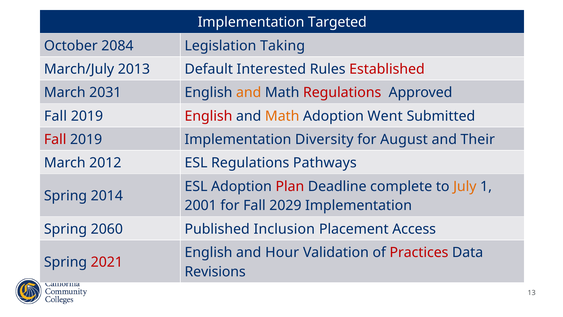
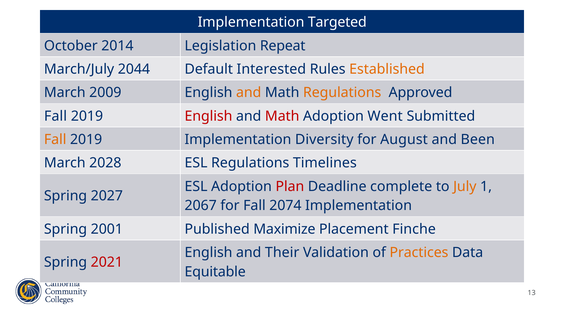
2084: 2084 -> 2014
Taking: Taking -> Repeat
2013: 2013 -> 2044
Established colour: red -> orange
2031: 2031 -> 2009
Regulations at (342, 93) colour: red -> orange
Math at (282, 116) colour: orange -> red
Fall at (55, 139) colour: red -> orange
Their: Their -> Been
2012: 2012 -> 2028
Pathways: Pathways -> Timelines
2014: 2014 -> 2027
2001: 2001 -> 2067
2029: 2029 -> 2074
2060: 2060 -> 2001
Inclusion: Inclusion -> Maximize
Access: Access -> Finche
Hour: Hour -> Their
Practices colour: red -> orange
Revisions: Revisions -> Equitable
